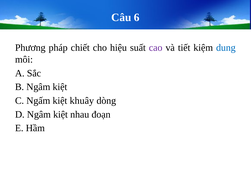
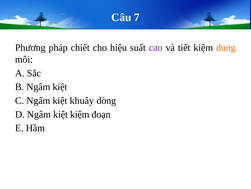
6: 6 -> 7
dung colour: blue -> orange
kiệt nhau: nhau -> kiệm
